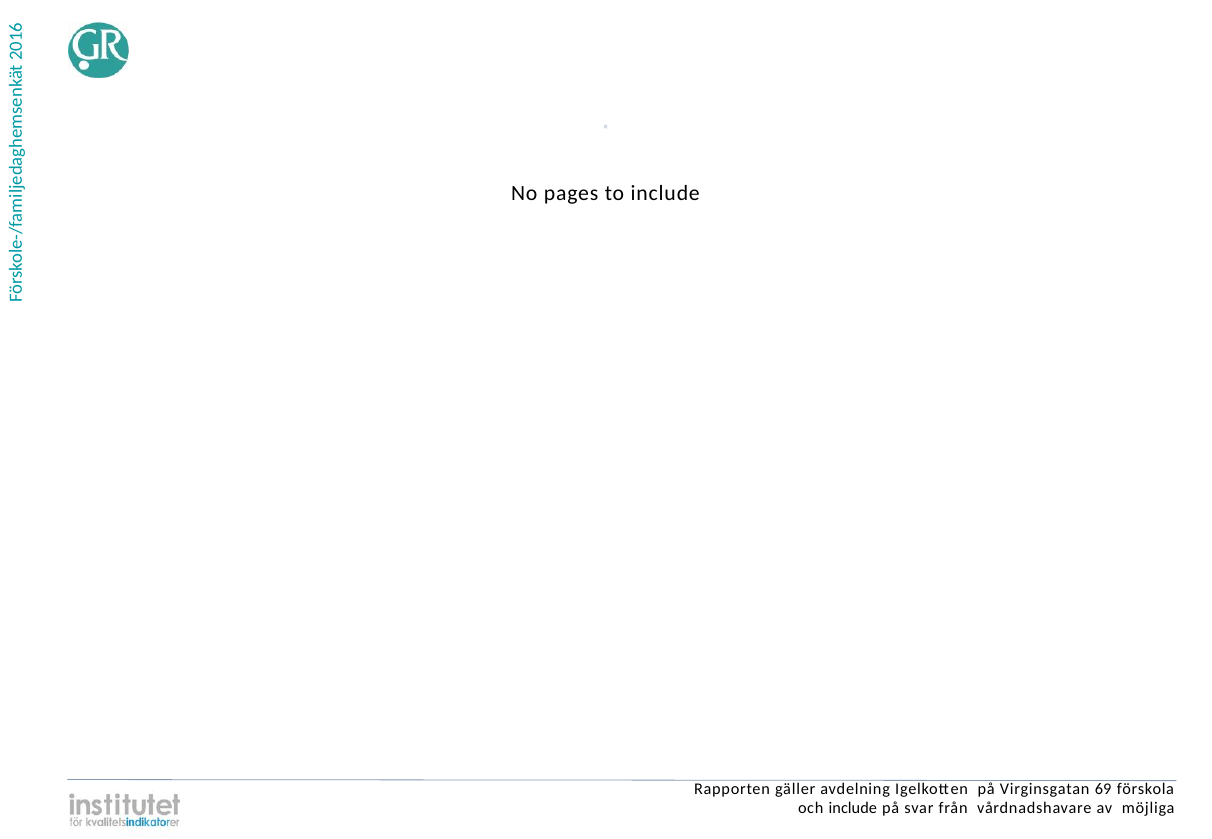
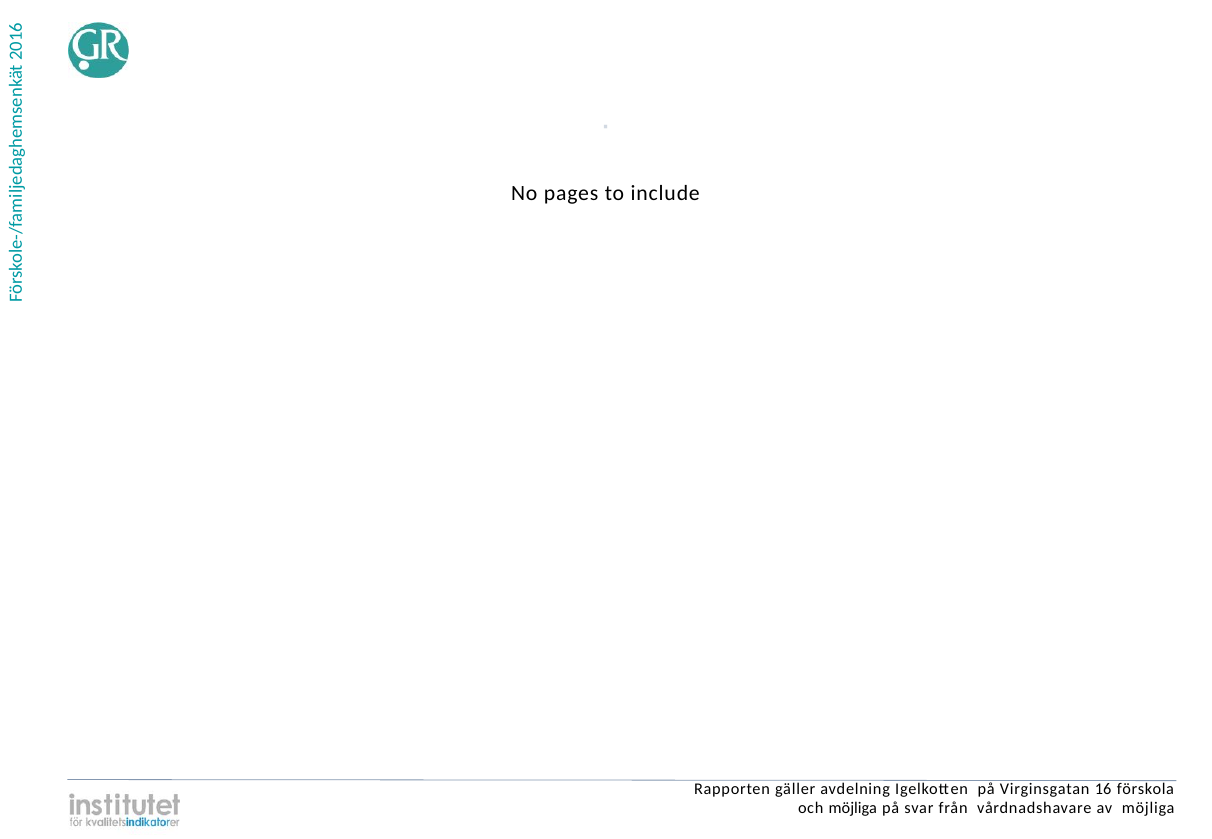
69: 69 -> 16
och include: include -> möjliga
